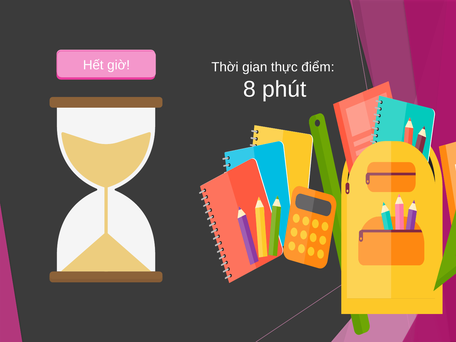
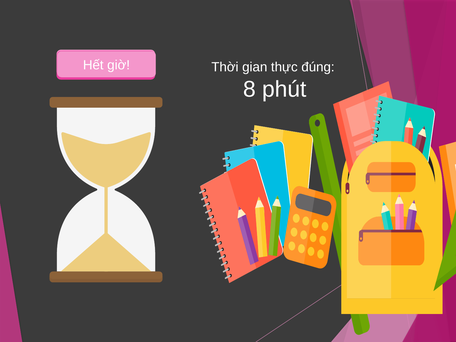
điểm: điểm -> đúng
